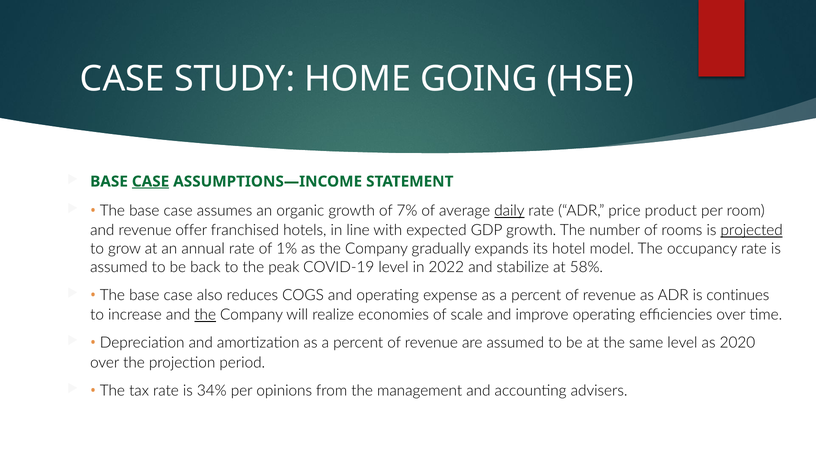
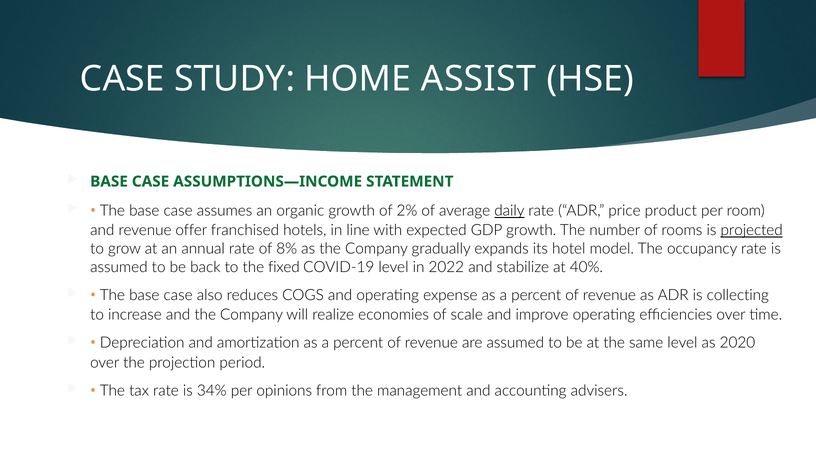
GOING: GOING -> ASSIST
CASE at (151, 182) underline: present -> none
7%: 7% -> 2%
1%: 1% -> 8%
peak: peak -> fixed
58%: 58% -> 40%
continues: continues -> collecting
the at (205, 315) underline: present -> none
